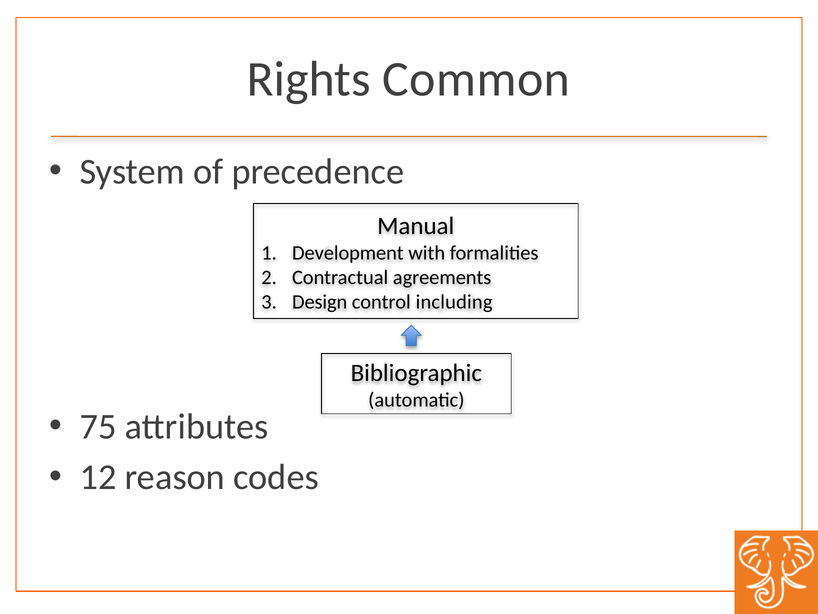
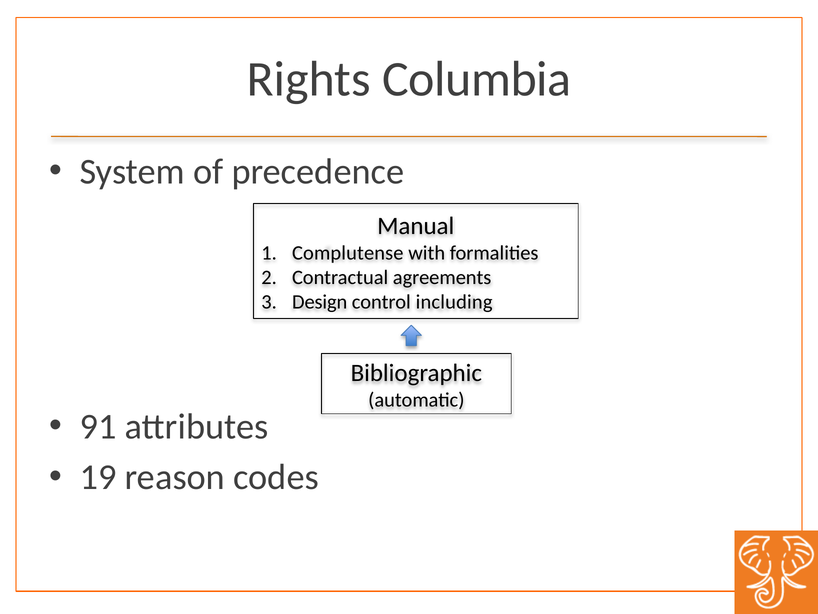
Common: Common -> Columbia
Development: Development -> Complutense
75: 75 -> 91
12: 12 -> 19
